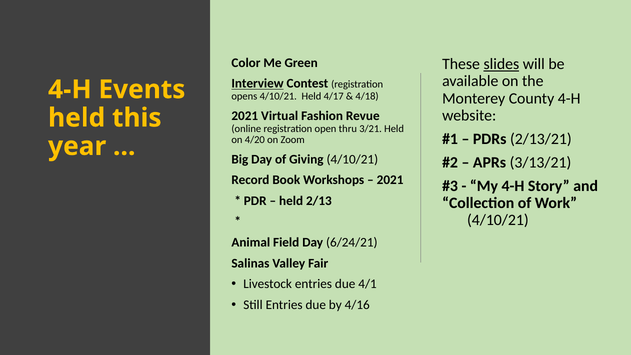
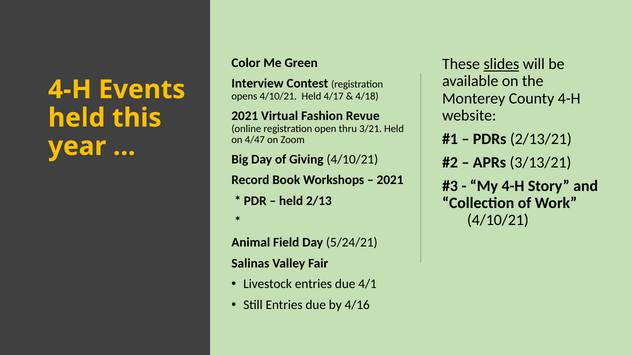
Interview underline: present -> none
4/20: 4/20 -> 4/47
6/24/21: 6/24/21 -> 5/24/21
